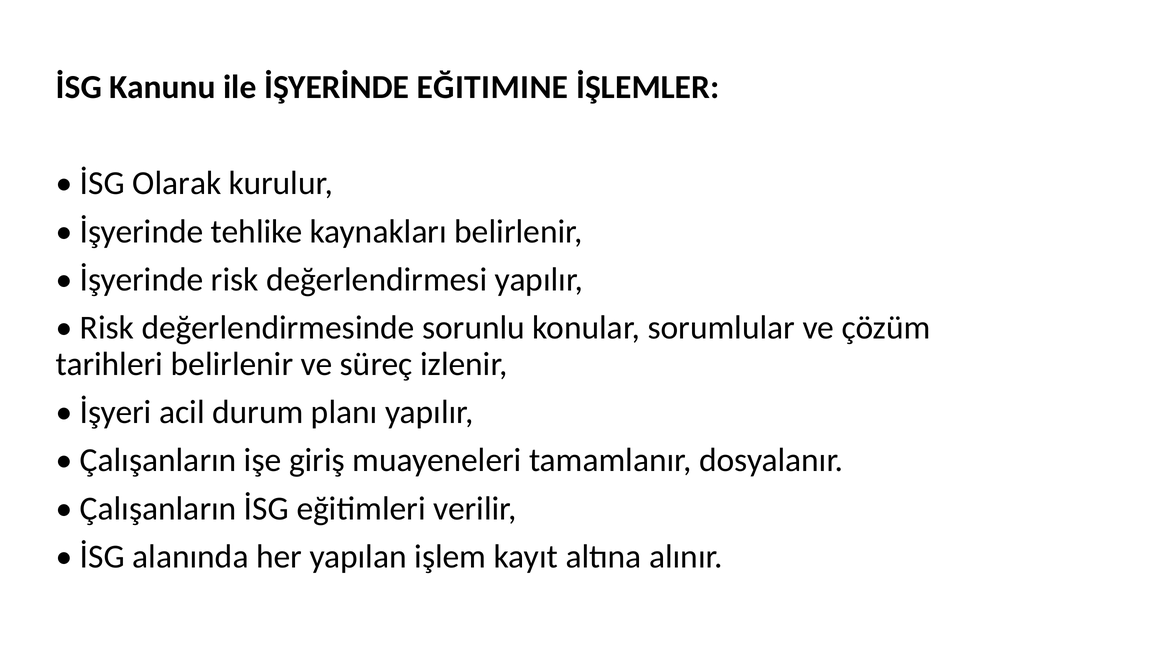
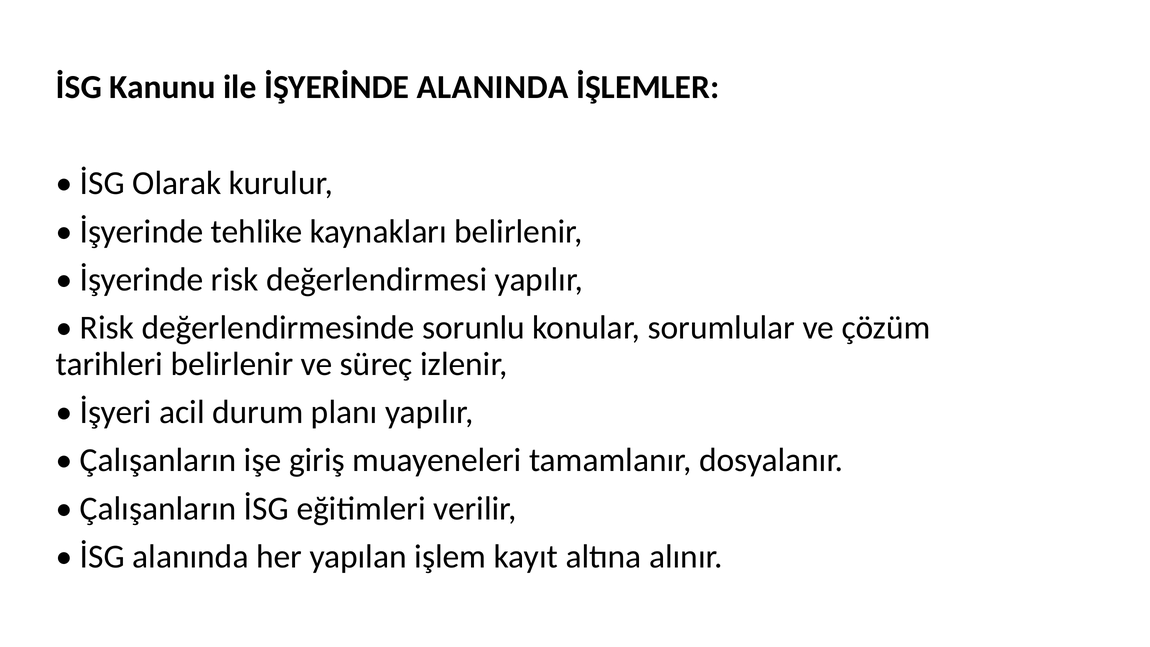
EĞITIMINE: EĞITIMINE -> ALANINDA
